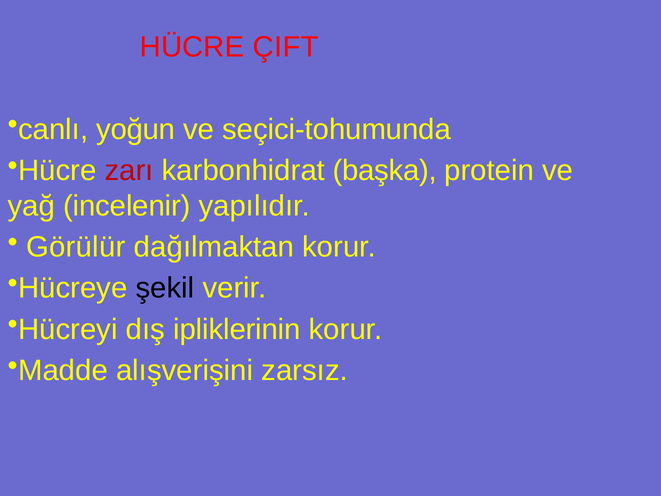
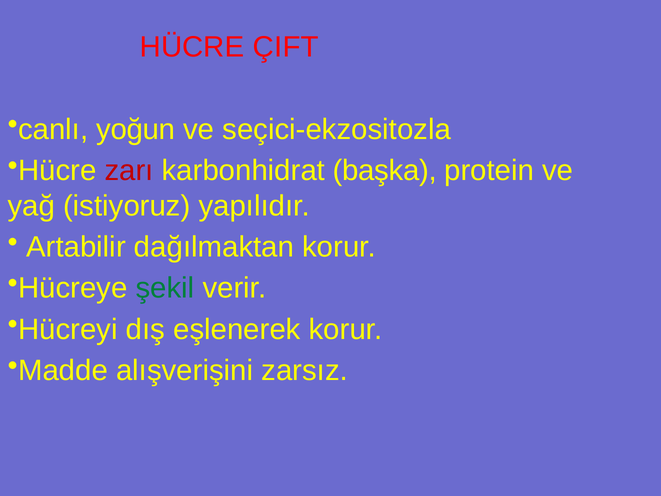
seçici-tohumunda: seçici-tohumunda -> seçici-ekzositozla
incelenir: incelenir -> istiyoruz
Görülür: Görülür -> Artabilir
şekil colour: black -> green
ipliklerinin: ipliklerinin -> eşlenerek
